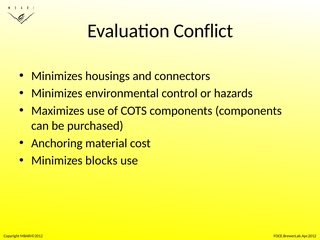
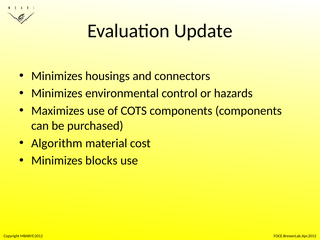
Conflict: Conflict -> Update
Anchoring: Anchoring -> Algorithm
